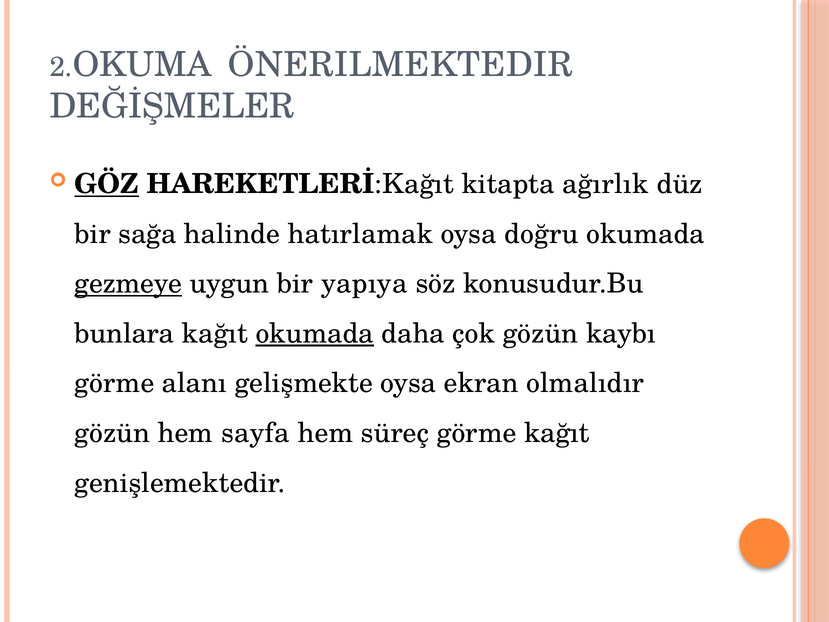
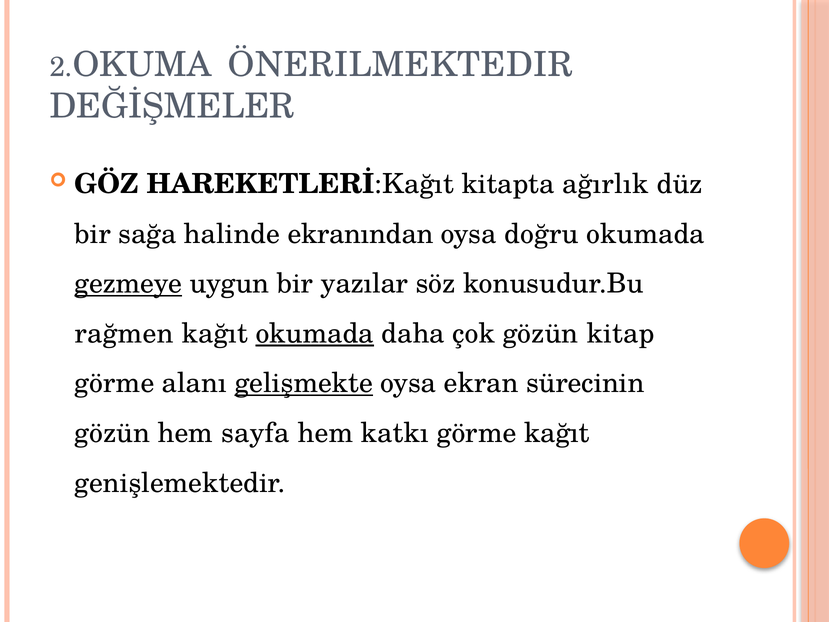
GÖZ underline: present -> none
hatırlamak: hatırlamak -> ekranından
yapıya: yapıya -> yazılar
bunlara: bunlara -> rağmen
kaybı: kaybı -> kitap
gelişmekte underline: none -> present
olmalıdır: olmalıdır -> sürecinin
süreç: süreç -> katkı
